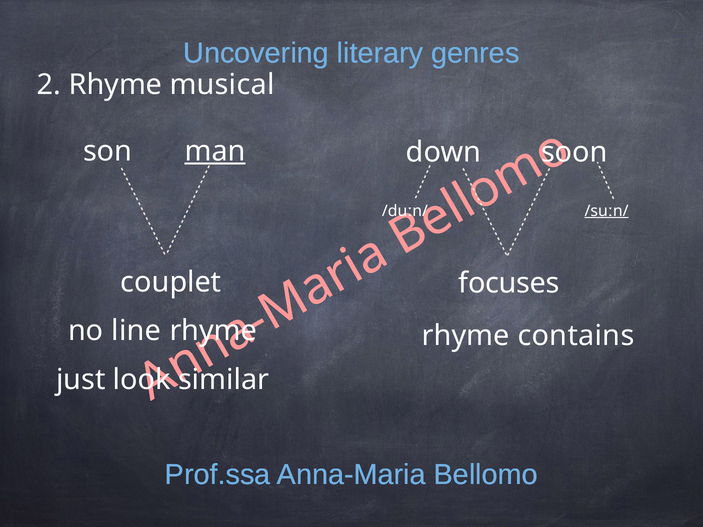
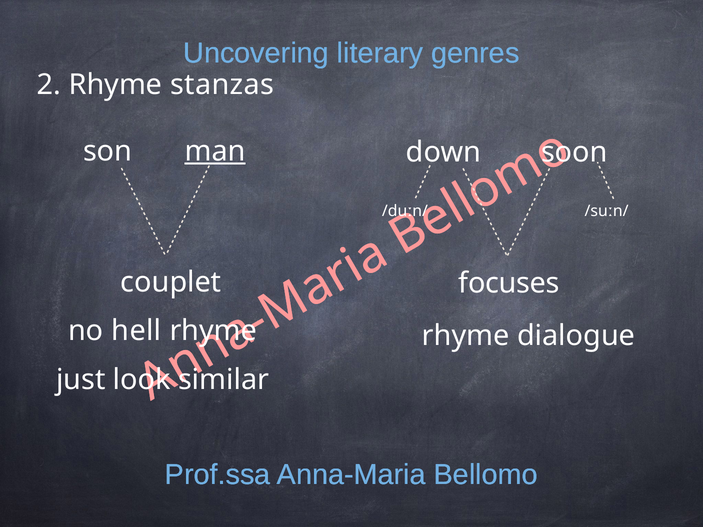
musical: musical -> stanzas
/suːn/ underline: present -> none
line: line -> hell
contains: contains -> dialogue
